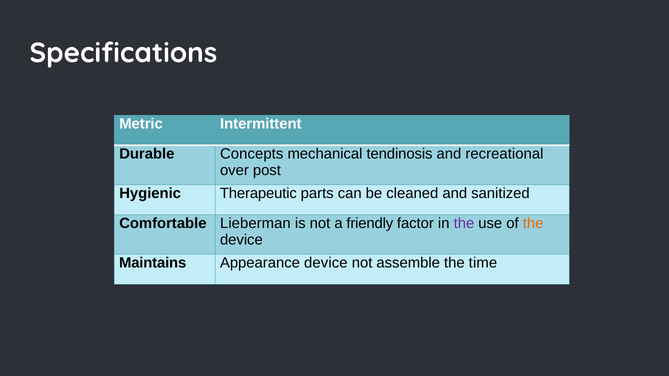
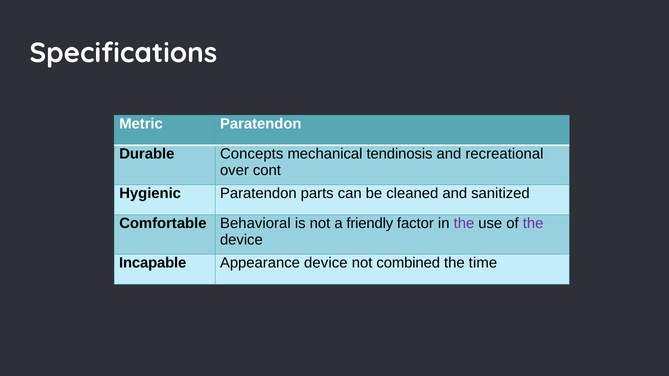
Metric Intermittent: Intermittent -> Paratendon
post: post -> cont
Hygienic Therapeutic: Therapeutic -> Paratendon
Lieberman: Lieberman -> Behavioral
the at (533, 223) colour: orange -> purple
Maintains: Maintains -> Incapable
assemble: assemble -> combined
